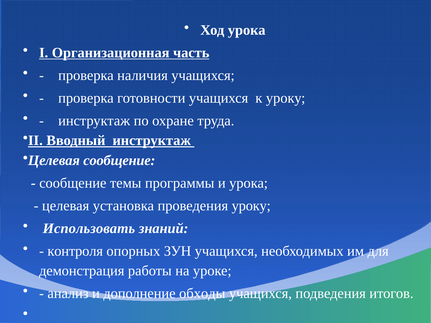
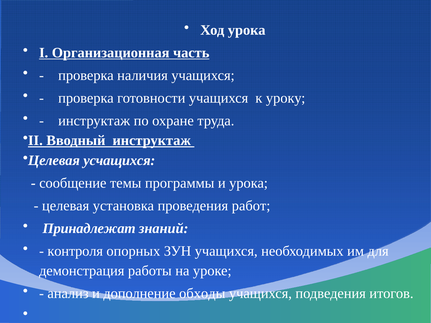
Целевая сообщение: сообщение -> усчащихся
проведения уроку: уроку -> работ
Использовать: Использовать -> Принадлежат
